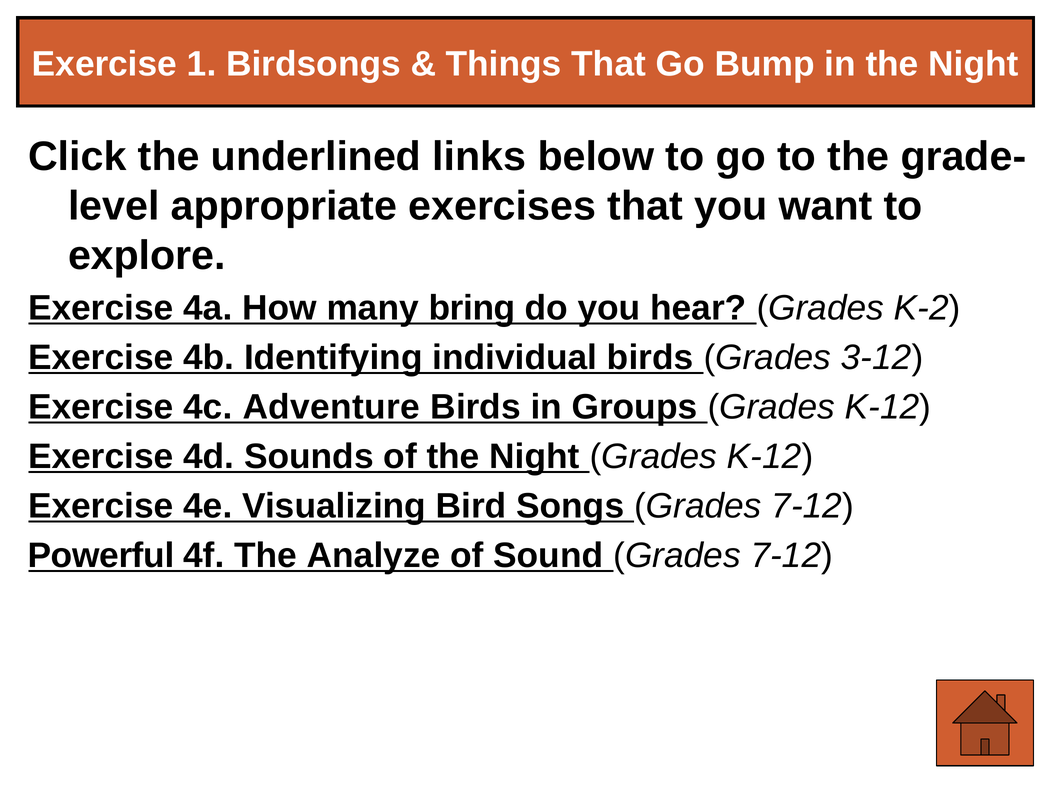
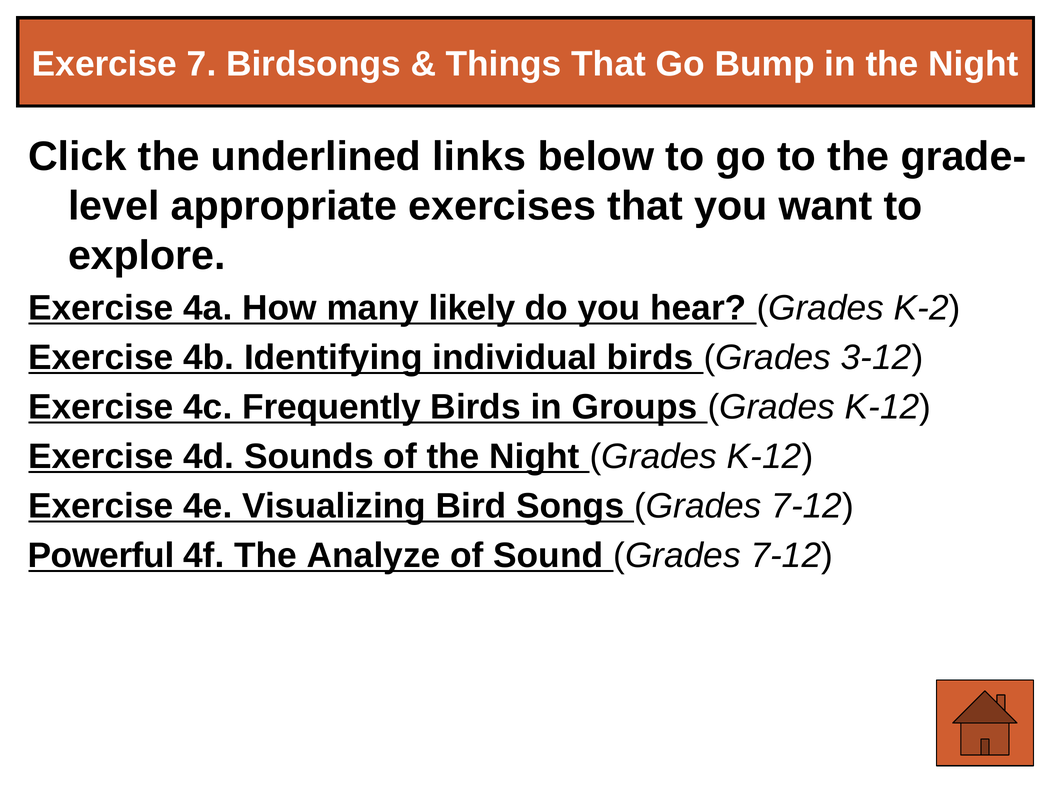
1: 1 -> 7
bring: bring -> likely
Adventure: Adventure -> Frequently
